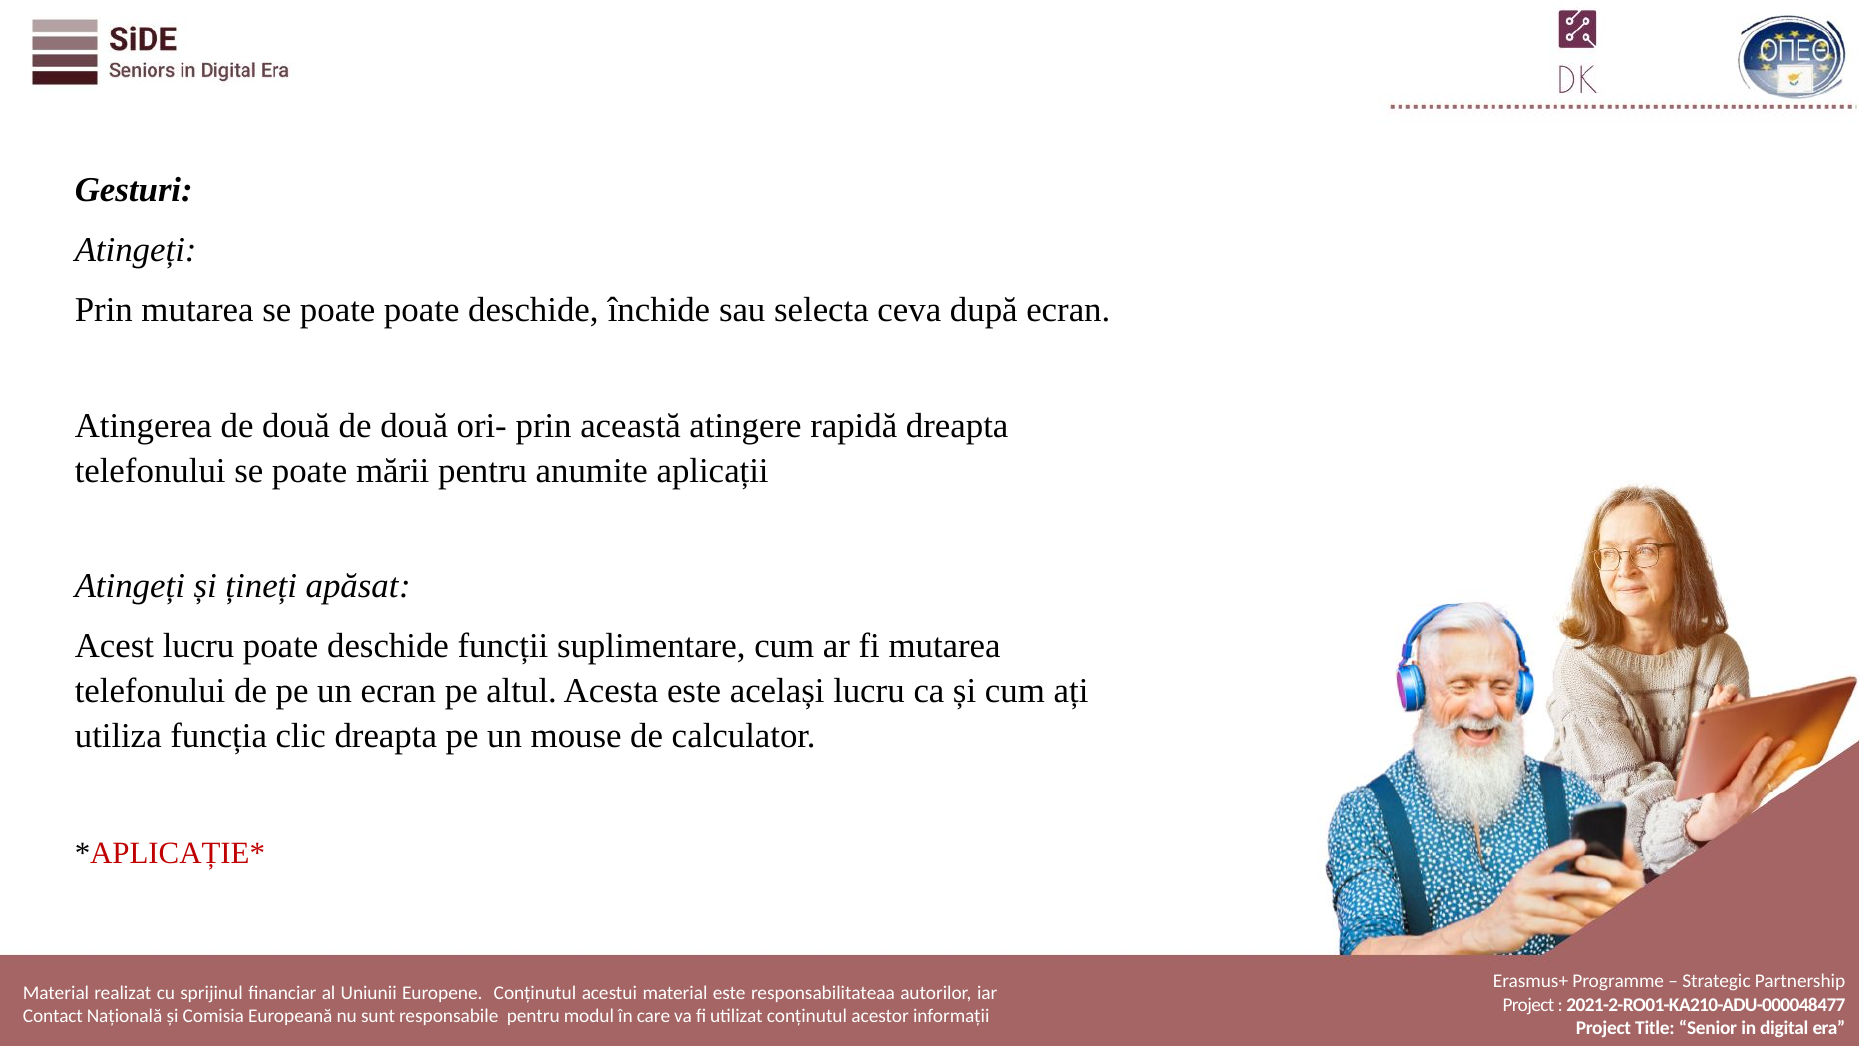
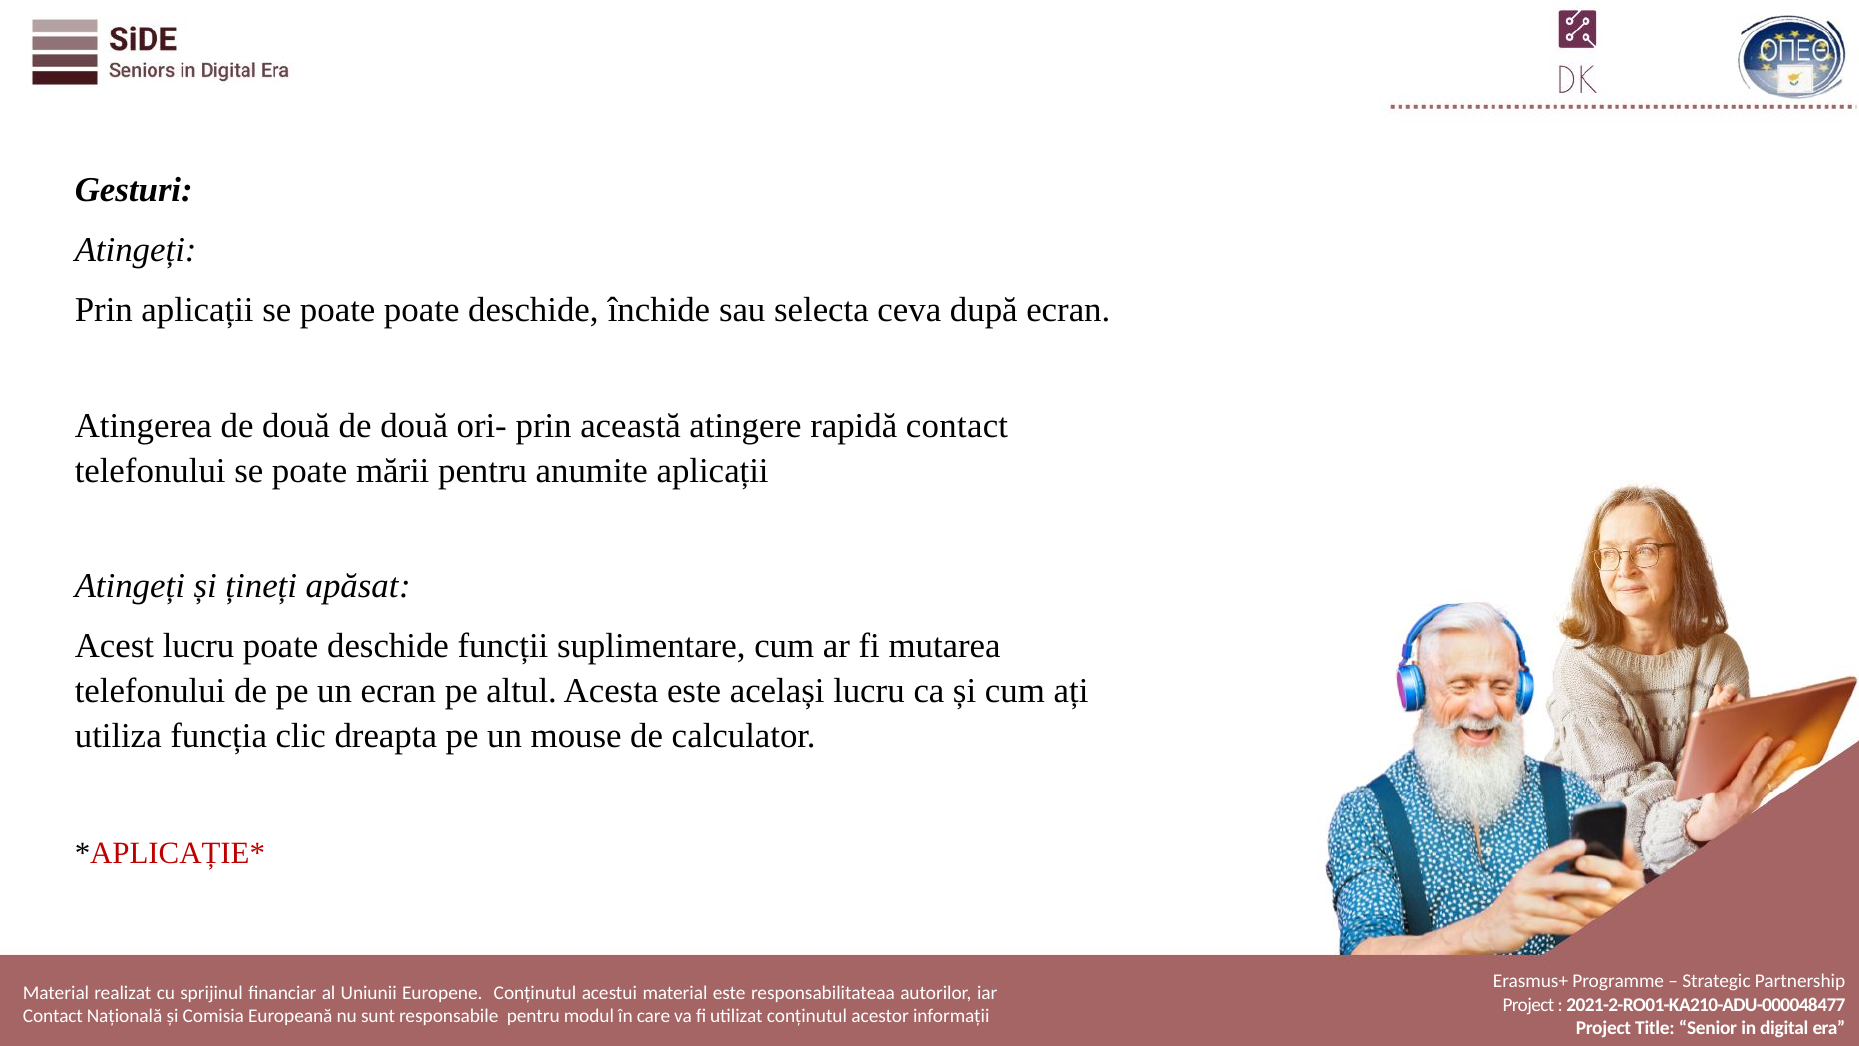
Prin mutarea: mutarea -> aplicații
rapidă dreapta: dreapta -> contact
